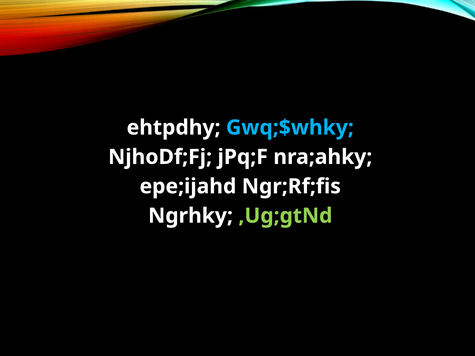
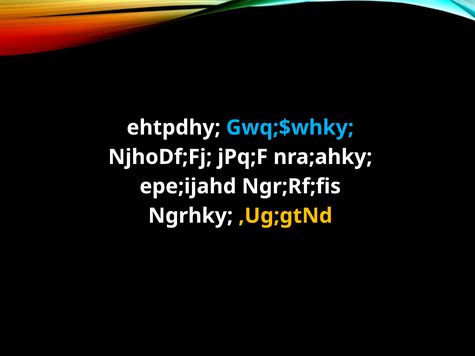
,Ug;gtNd colour: light green -> yellow
